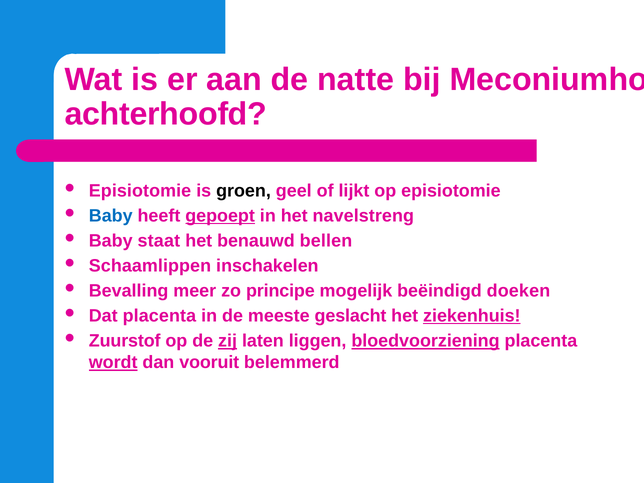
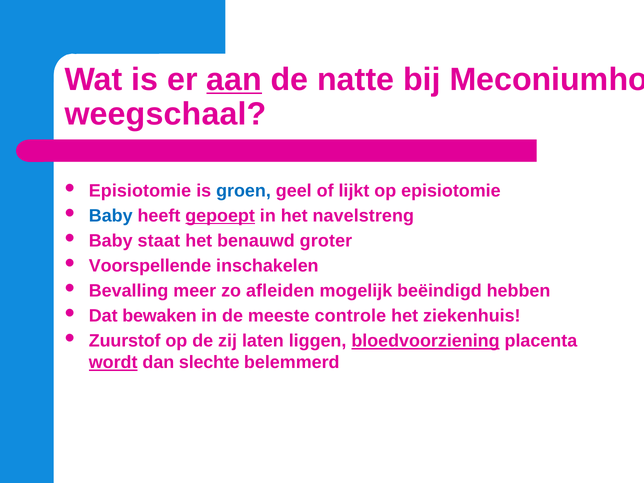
aan underline: none -> present
achterhoofd: achterhoofd -> weegschaal
groen colour: black -> blue
bellen: bellen -> groter
Schaamlippen: Schaamlippen -> Voorspellende
principe: principe -> afleiden
doeken: doeken -> hebben
Dat placenta: placenta -> bewaken
geslacht: geslacht -> controle
ziekenhuis underline: present -> none
zij underline: present -> none
vooruit: vooruit -> slechte
